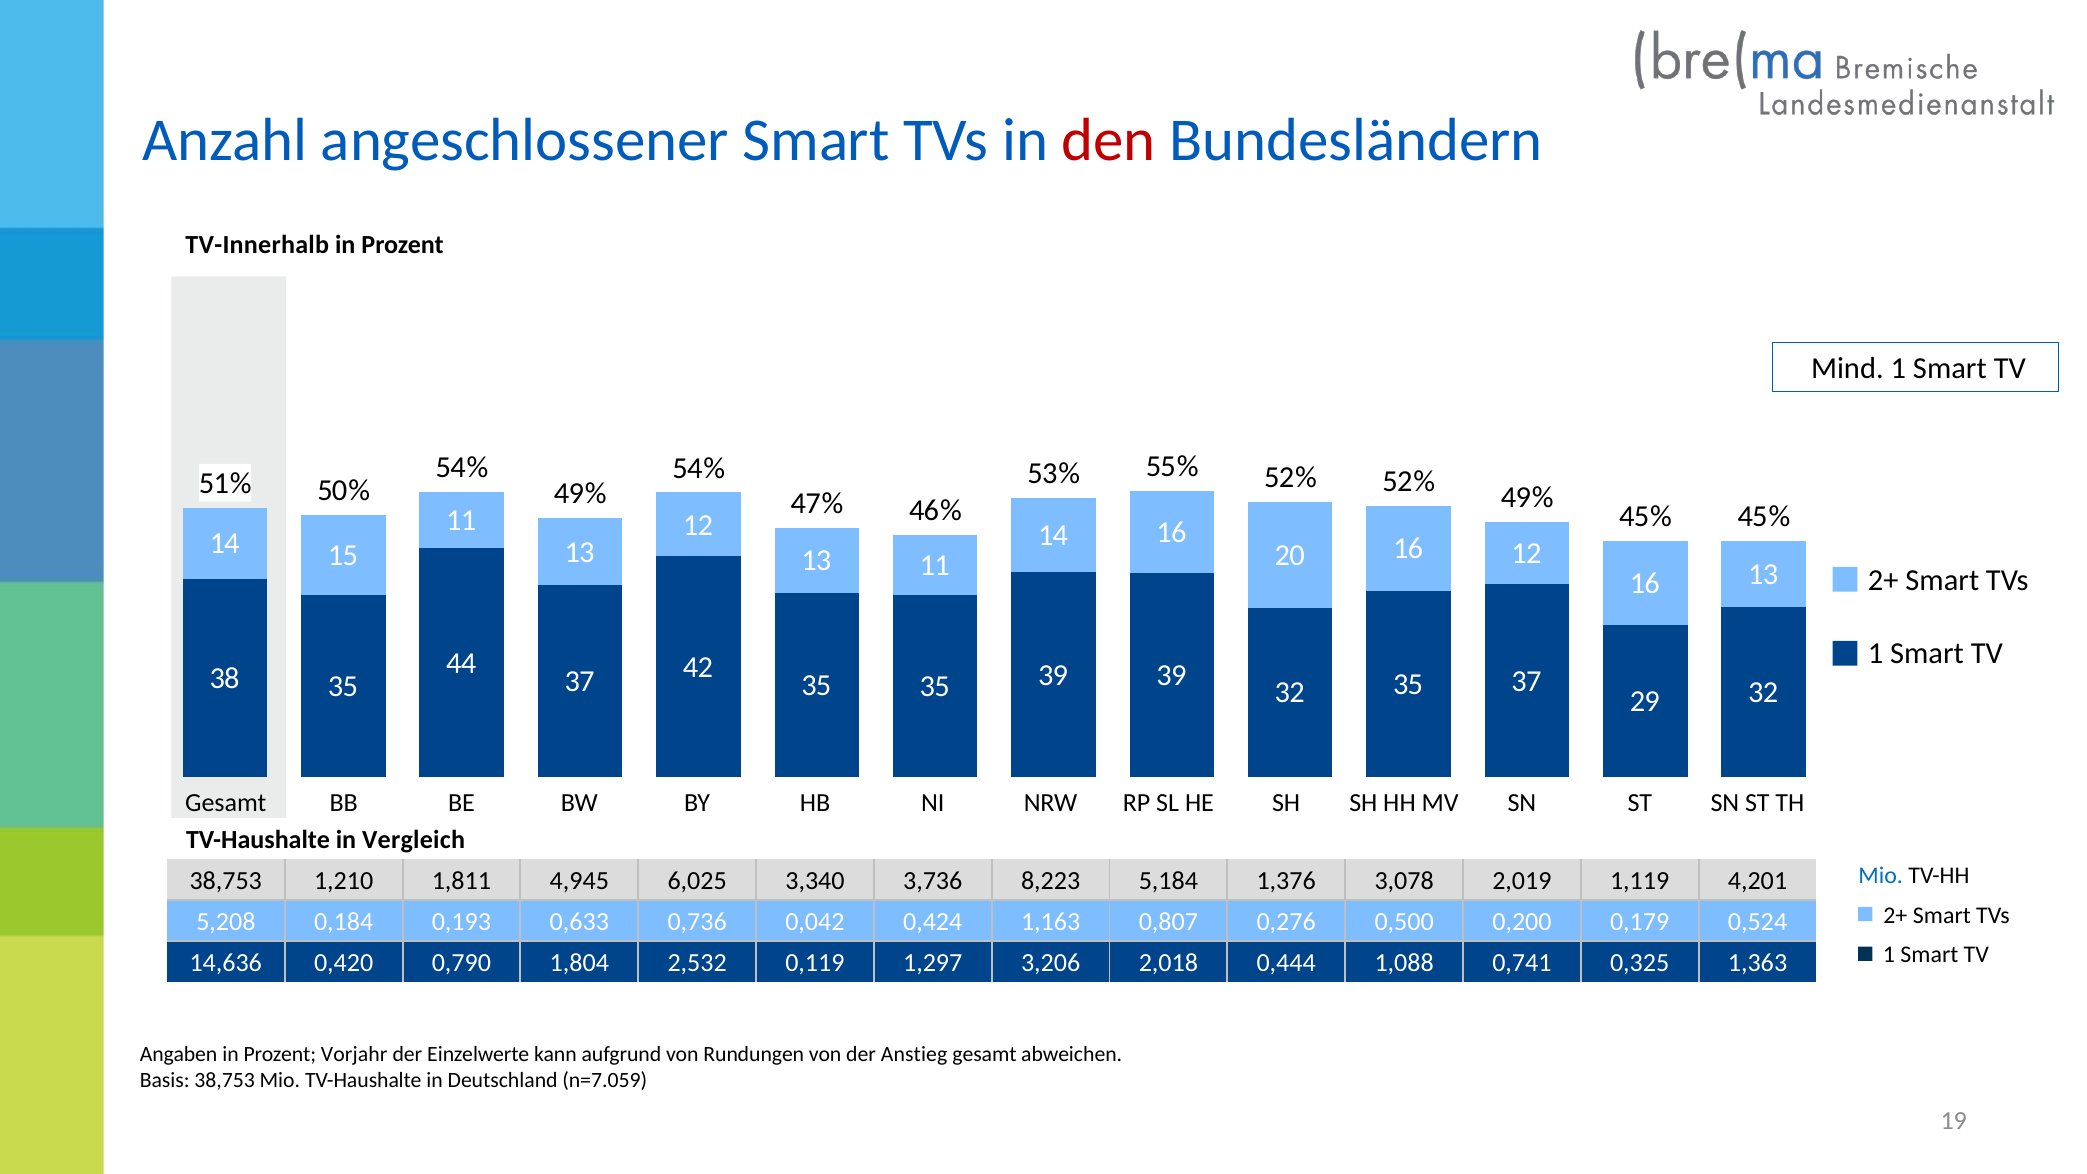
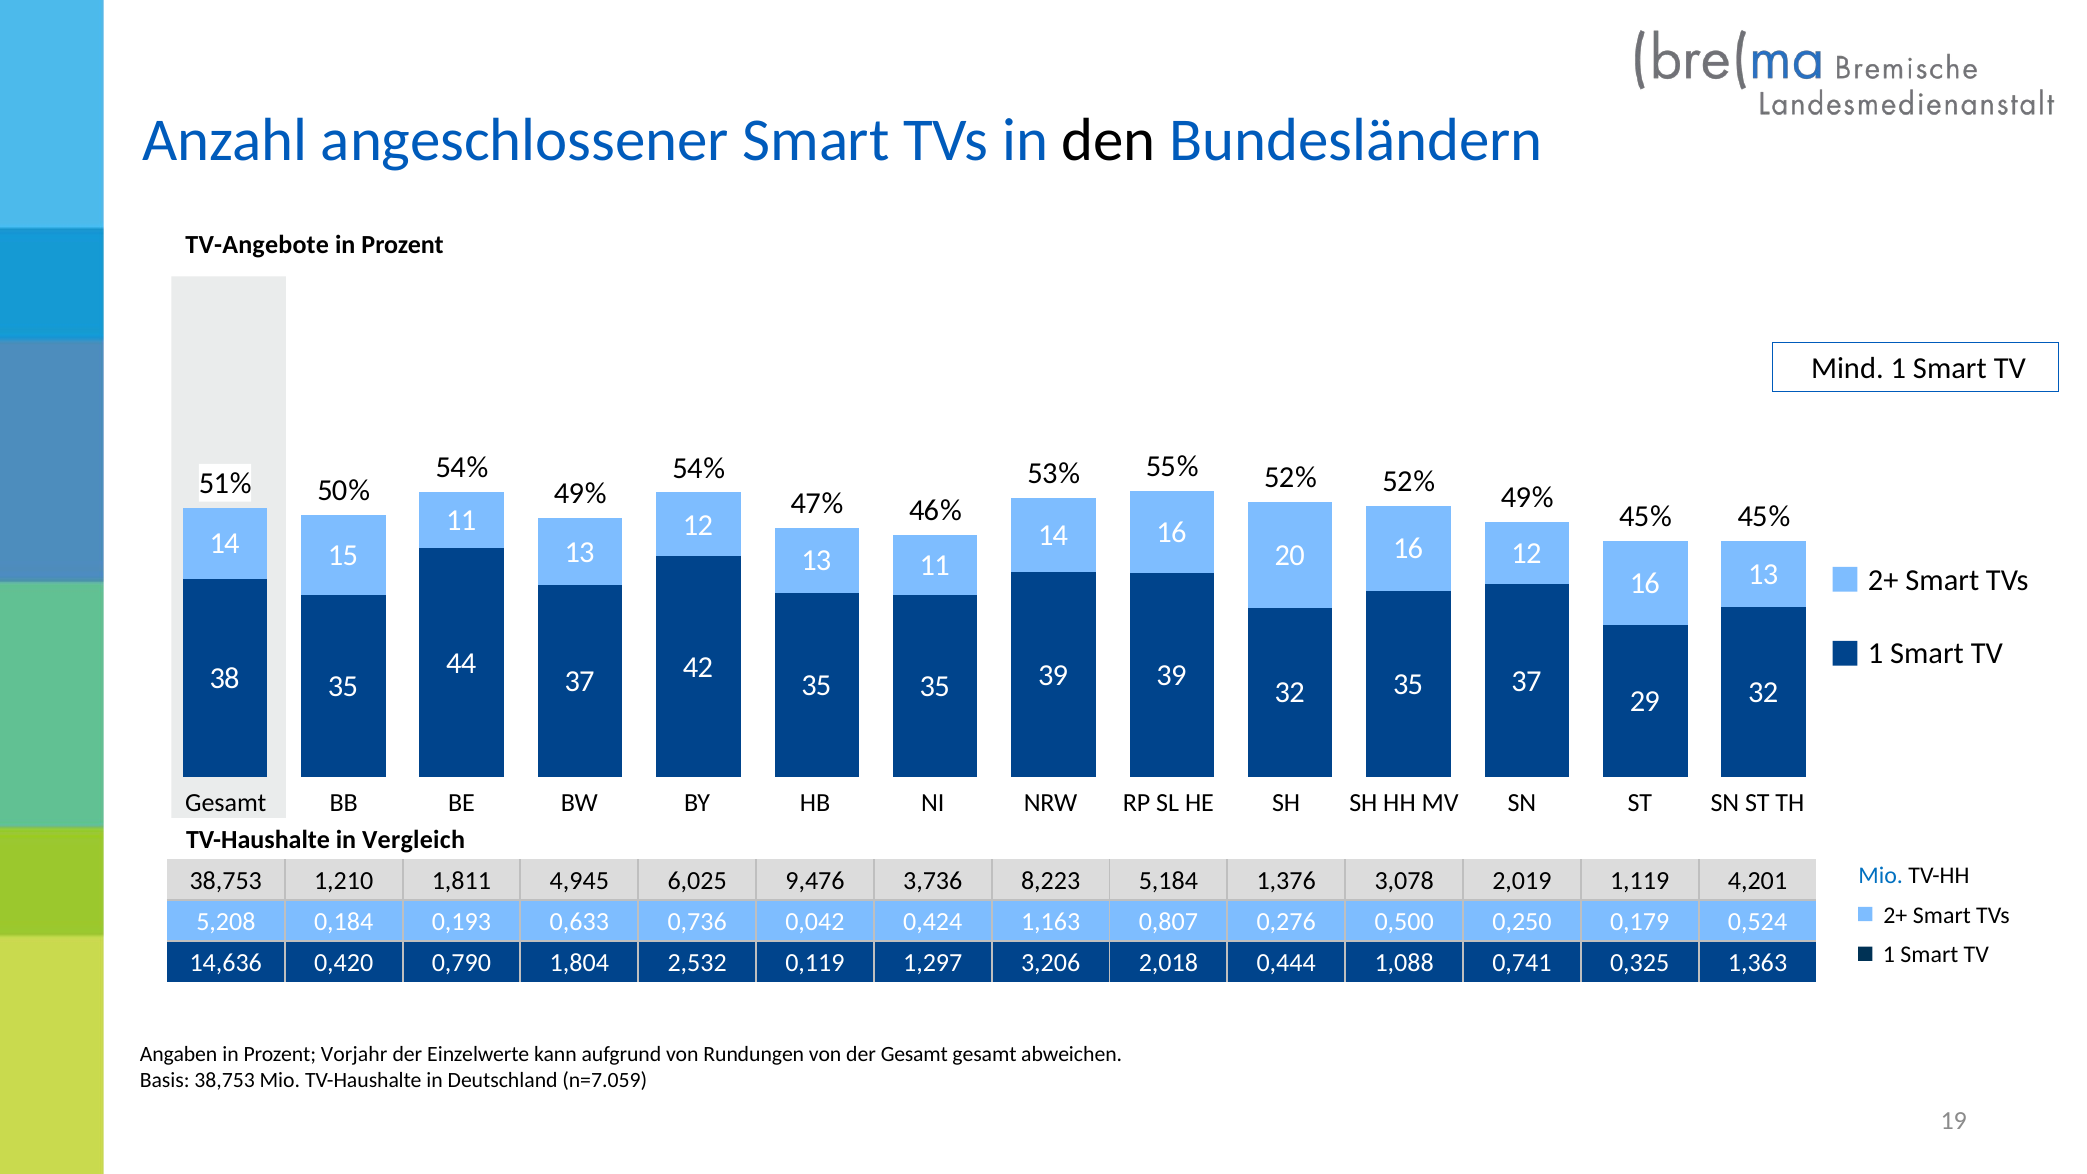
den colour: red -> black
TV-Innerhalb: TV-Innerhalb -> TV-Angebote
3,340: 3,340 -> 9,476
0,200: 0,200 -> 0,250
der Anstieg: Anstieg -> Gesamt
